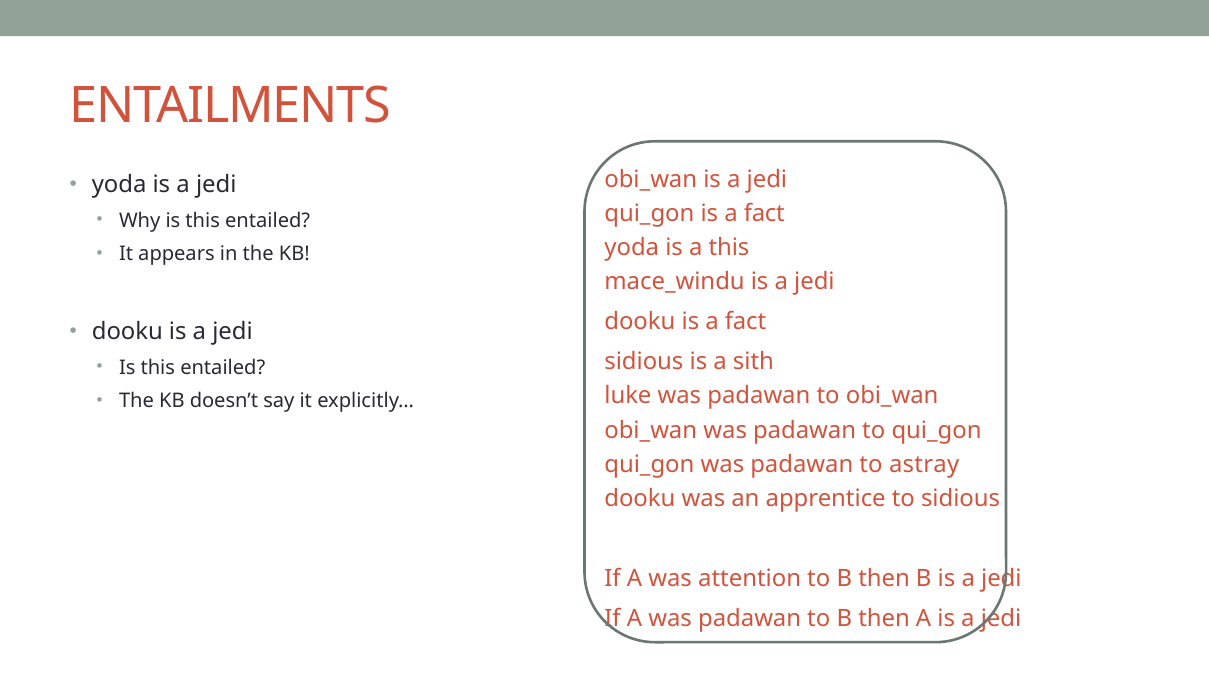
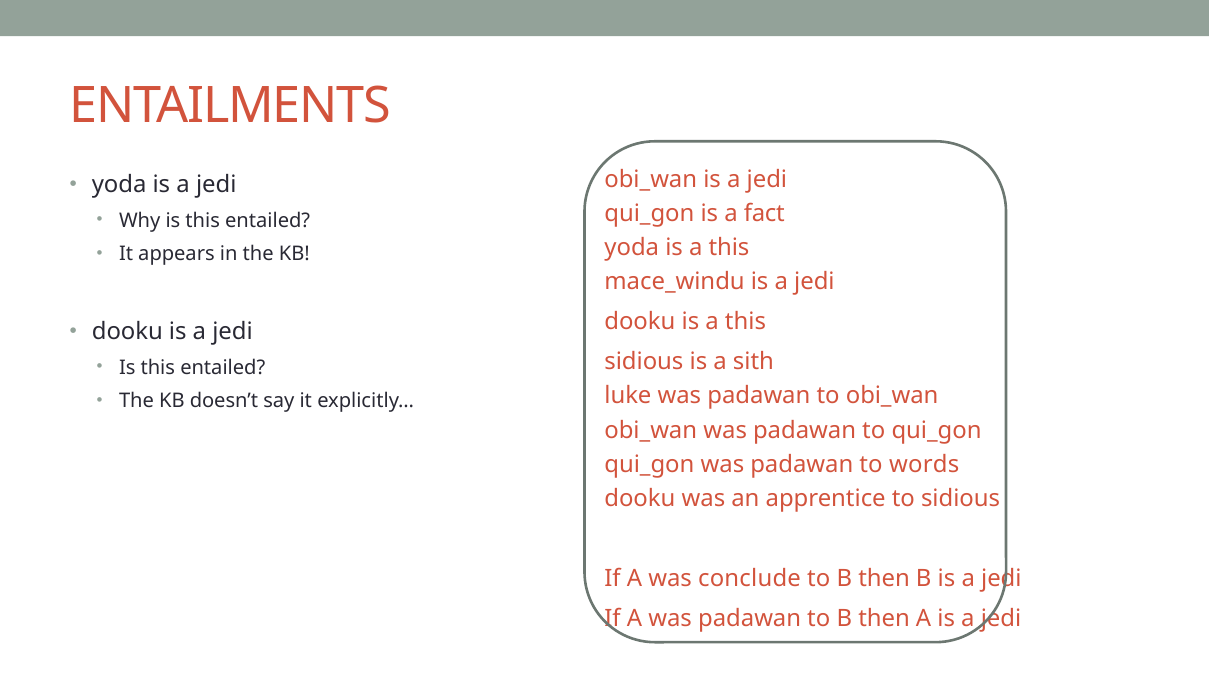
dooku is a fact: fact -> this
astray: astray -> words
attention: attention -> conclude
